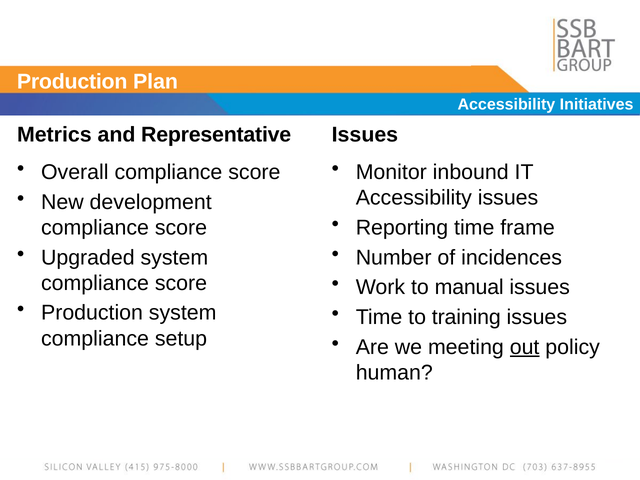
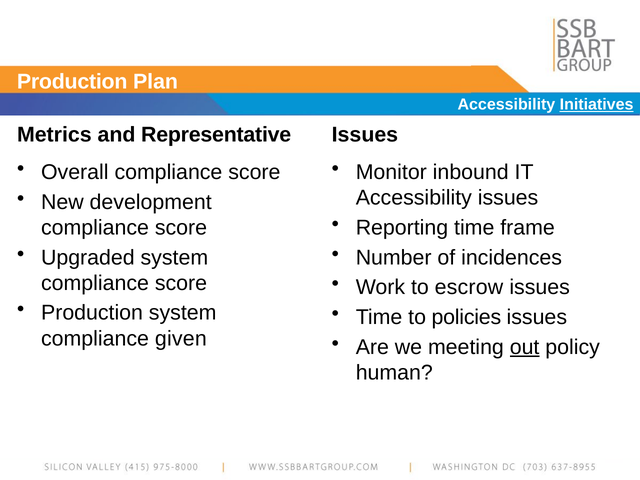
Initiatives underline: none -> present
manual: manual -> escrow
training: training -> policies
setup: setup -> given
